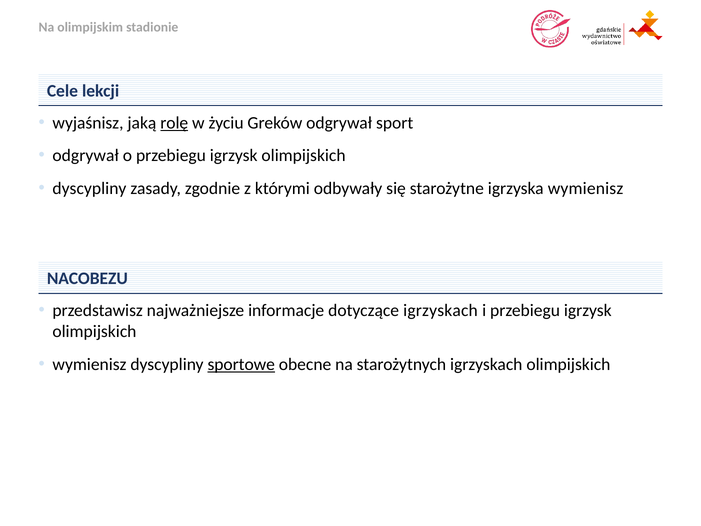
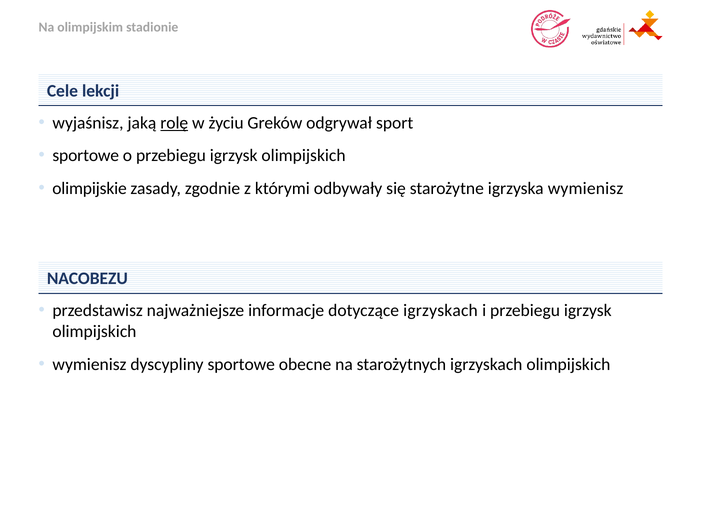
odgrywał at (86, 156): odgrywał -> sportowe
dyscypliny at (89, 188): dyscypliny -> olimpijskie
sportowe at (241, 364) underline: present -> none
